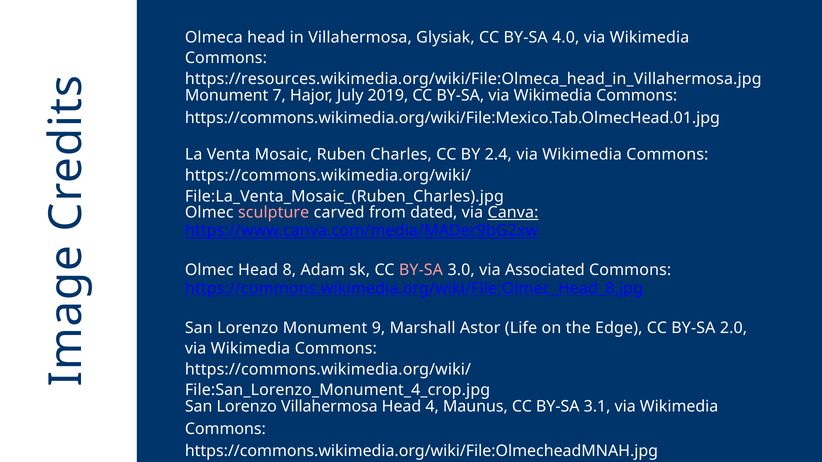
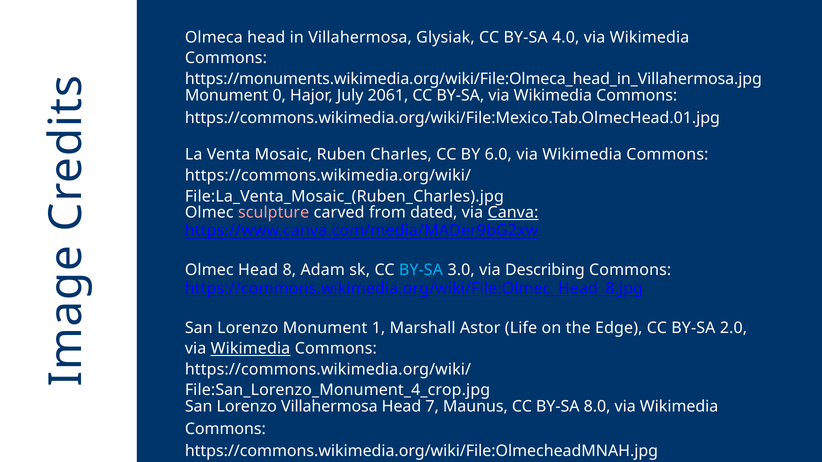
https://resources.wikimedia.org/wiki/File:Olmeca_head_in_Villahermosa.jpg: https://resources.wikimedia.org/wiki/File:Olmeca_head_in_Villahermosa.jpg -> https://monuments.wikimedia.org/wiki/File:Olmeca_head_in_Villahermosa.jpg
7: 7 -> 0
2019: 2019 -> 2061
2.4: 2.4 -> 6.0
BY-SA at (421, 270) colour: pink -> light blue
Associated: Associated -> Describing
9: 9 -> 1
Wikimedia at (250, 349) underline: none -> present
4: 4 -> 7
3.1: 3.1 -> 8.0
